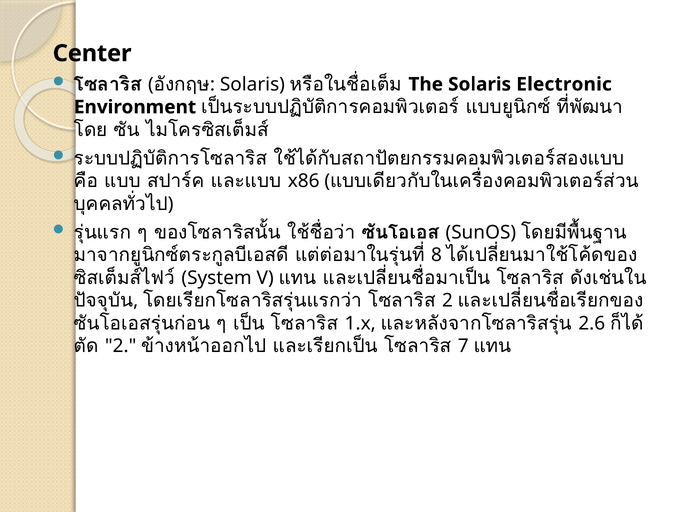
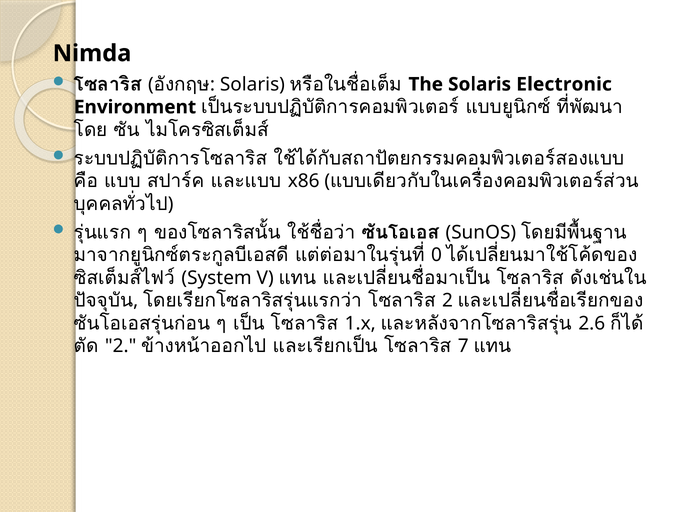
Center: Center -> Nimda
8: 8 -> 0
